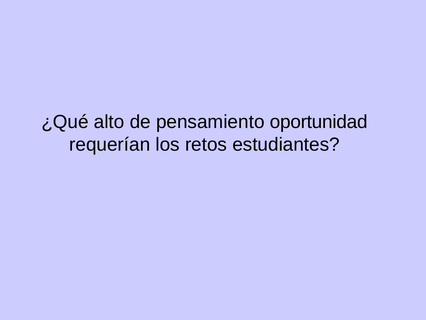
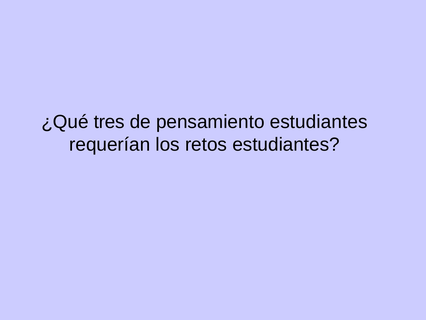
alto: alto -> tres
pensamiento oportunidad: oportunidad -> estudiantes
